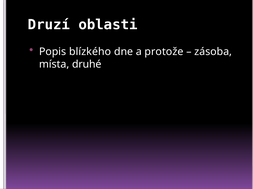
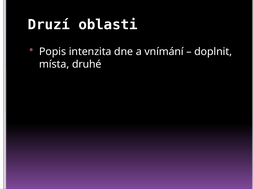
blízkého: blízkého -> intenzita
protože: protože -> vnímání
zásoba: zásoba -> doplnit
